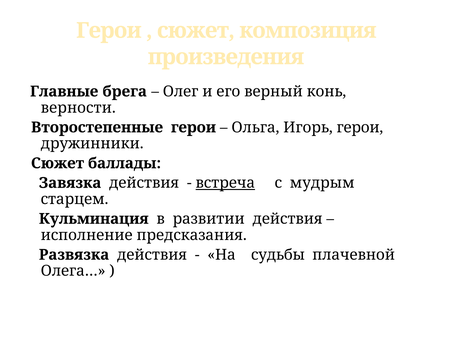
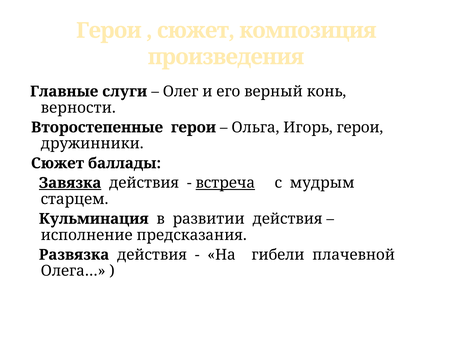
брега: брега -> слуги
Завязка underline: none -> present
судьбы: судьбы -> гибели
